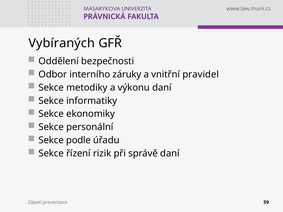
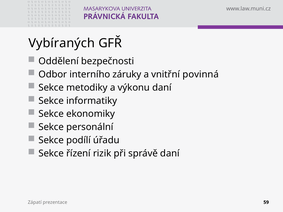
pravidel: pravidel -> povinná
podle: podle -> podílí
